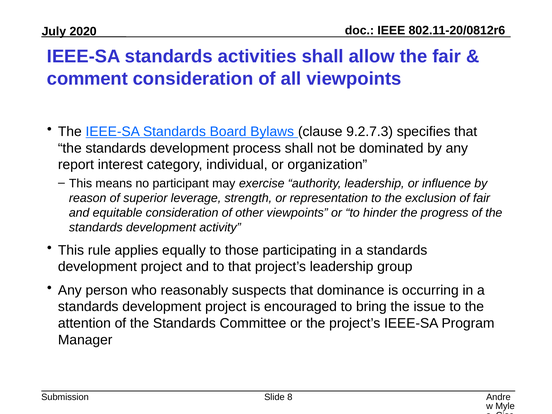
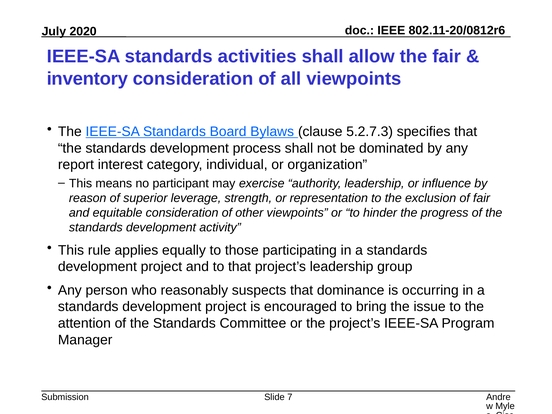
comment: comment -> inventory
9.2.7.3: 9.2.7.3 -> 5.2.7.3
8: 8 -> 7
